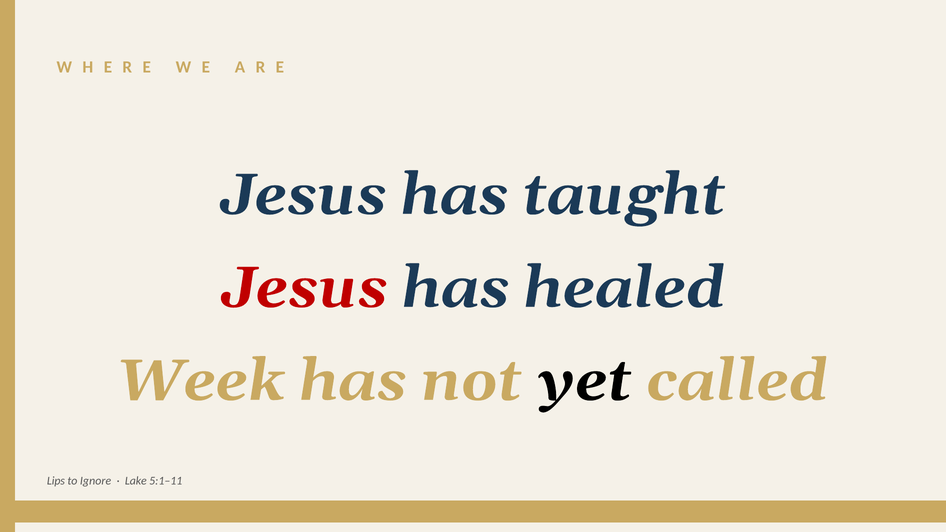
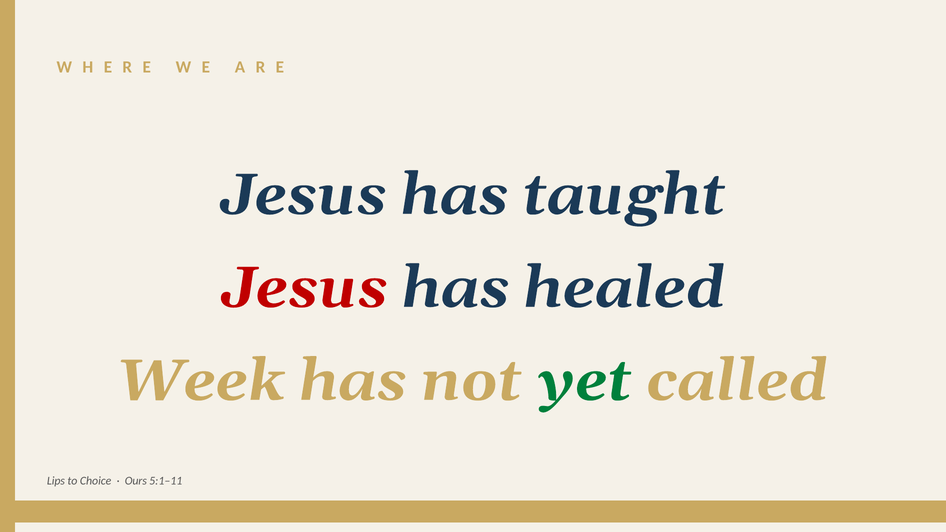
yet colour: black -> green
Ignore: Ignore -> Choice
Lake: Lake -> Ours
